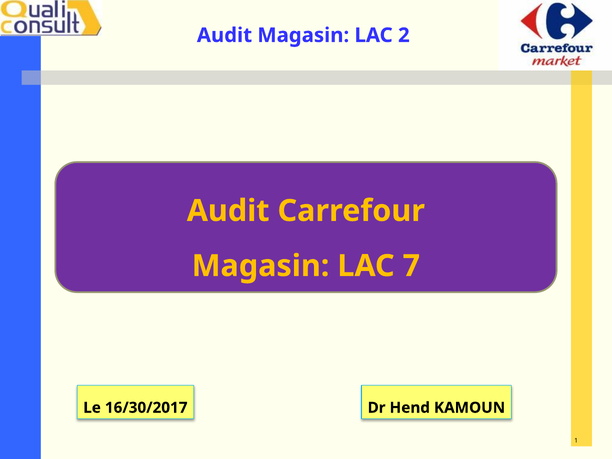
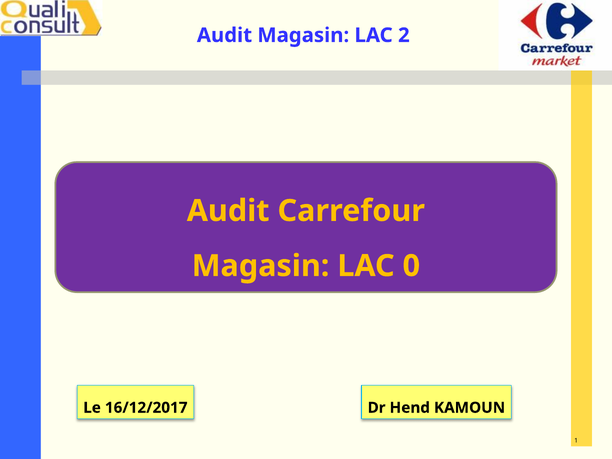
7: 7 -> 0
16/30/2017: 16/30/2017 -> 16/12/2017
